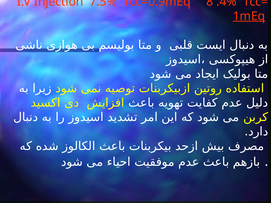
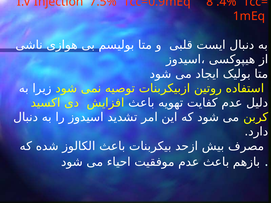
1mEq underline: present -> none
